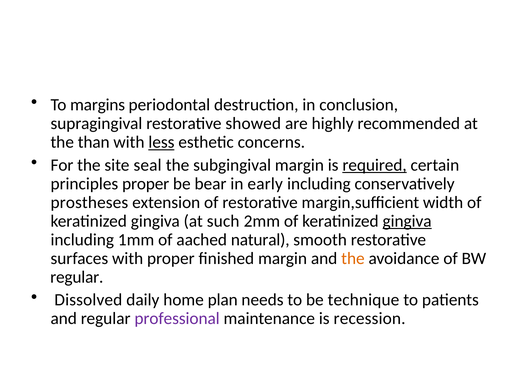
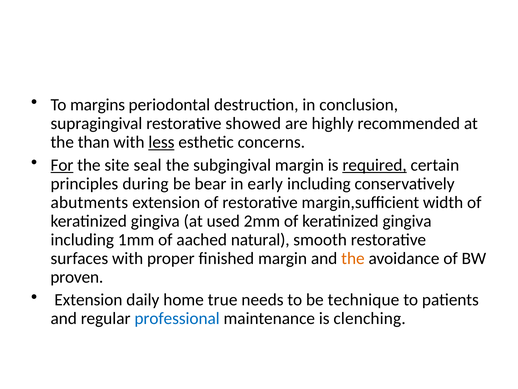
For underline: none -> present
principles proper: proper -> during
prostheses: prostheses -> abutments
such: such -> used
gingiva at (407, 221) underline: present -> none
regular at (77, 277): regular -> proven
Dissolved at (88, 299): Dissolved -> Extension
plan: plan -> true
professional colour: purple -> blue
recession: recession -> clenching
